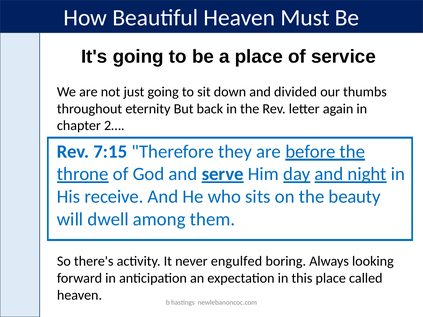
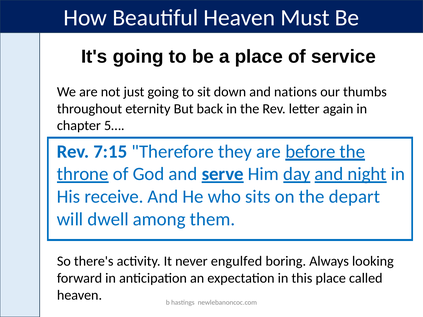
divided: divided -> nations
2…: 2… -> 5…
beauty: beauty -> depart
